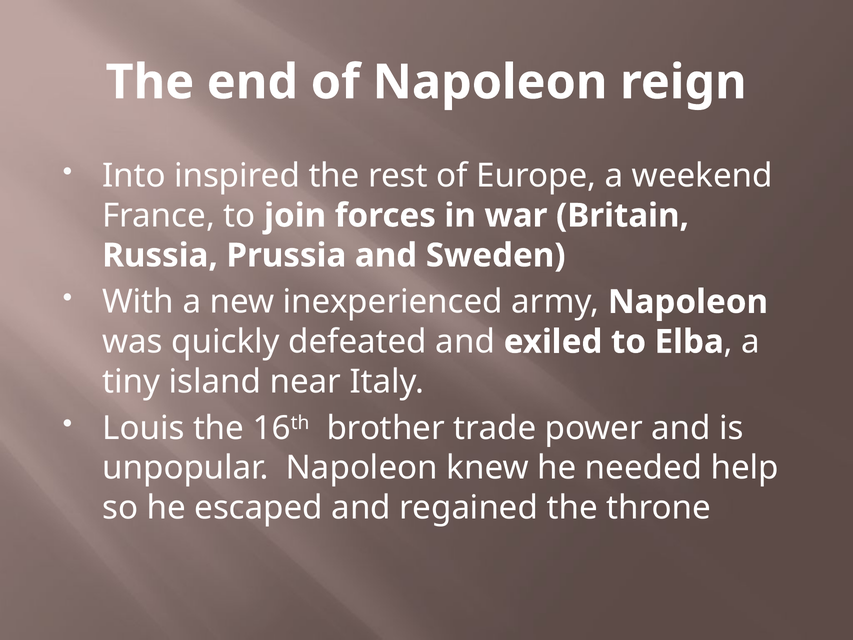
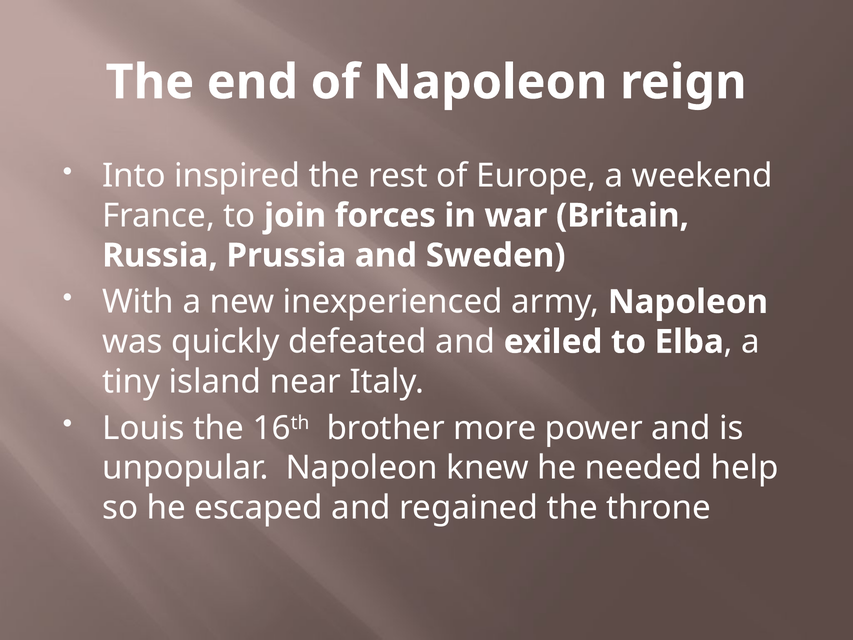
trade: trade -> more
